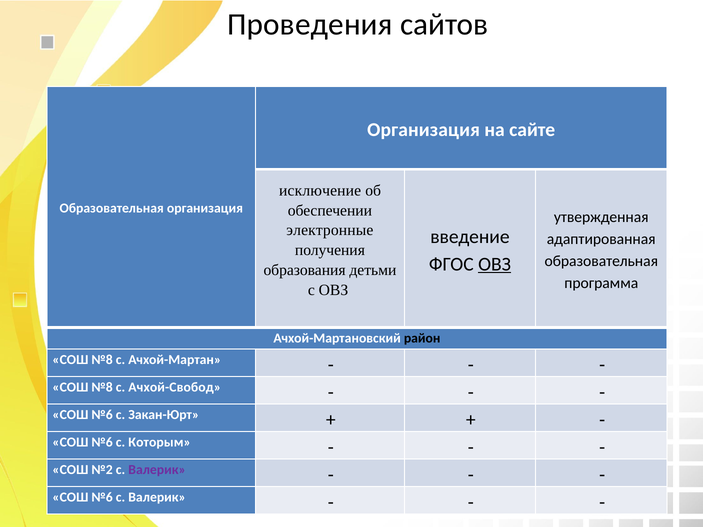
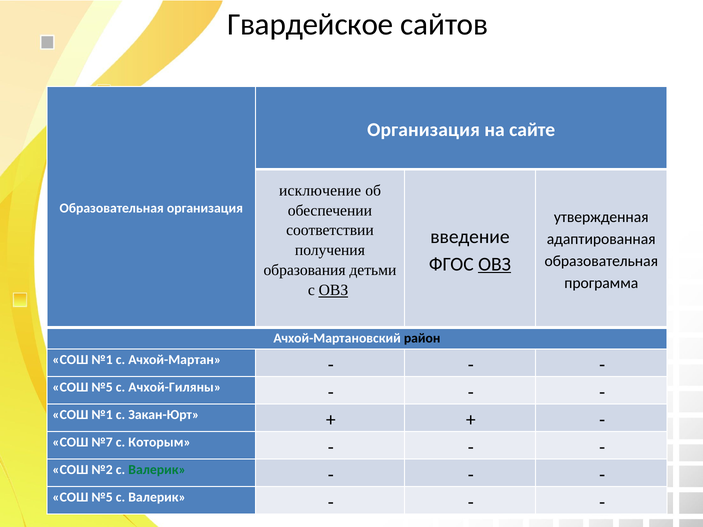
Проведения: Проведения -> Гвардейское
электронные: электронные -> соответствии
ОВЗ at (333, 290) underline: none -> present
№8 at (102, 360): №8 -> №1
№8 at (102, 388): №8 -> №5
Ачхой-Свобод: Ачхой-Свобод -> Ачхой-Гиляны
№6 at (102, 415): №6 -> №1
№6 at (102, 443): №6 -> №7
Валерик at (157, 470) colour: purple -> green
№6 at (102, 498): №6 -> №5
